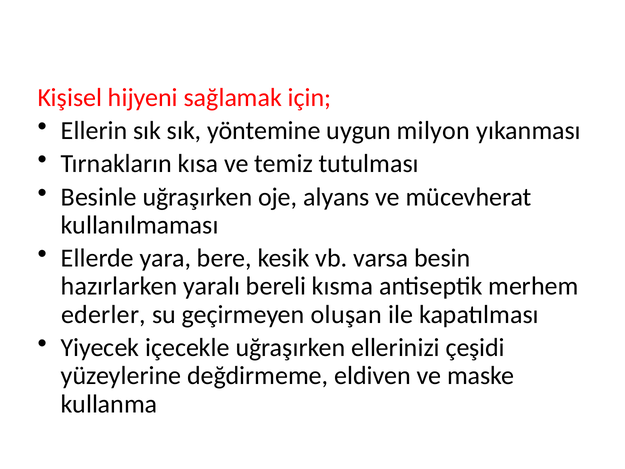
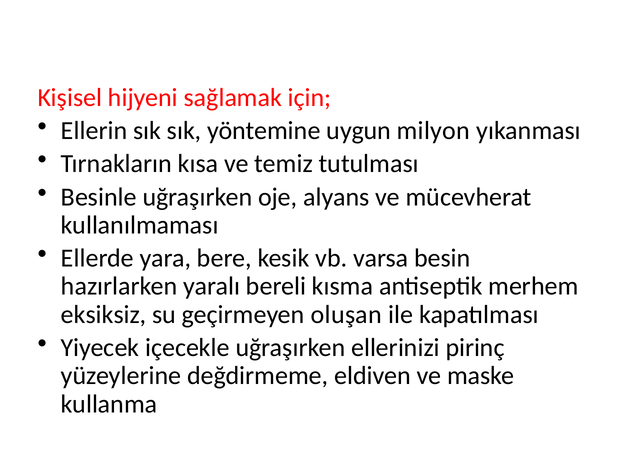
ederler: ederler -> eksiksiz
çeşidi: çeşidi -> pirinç
